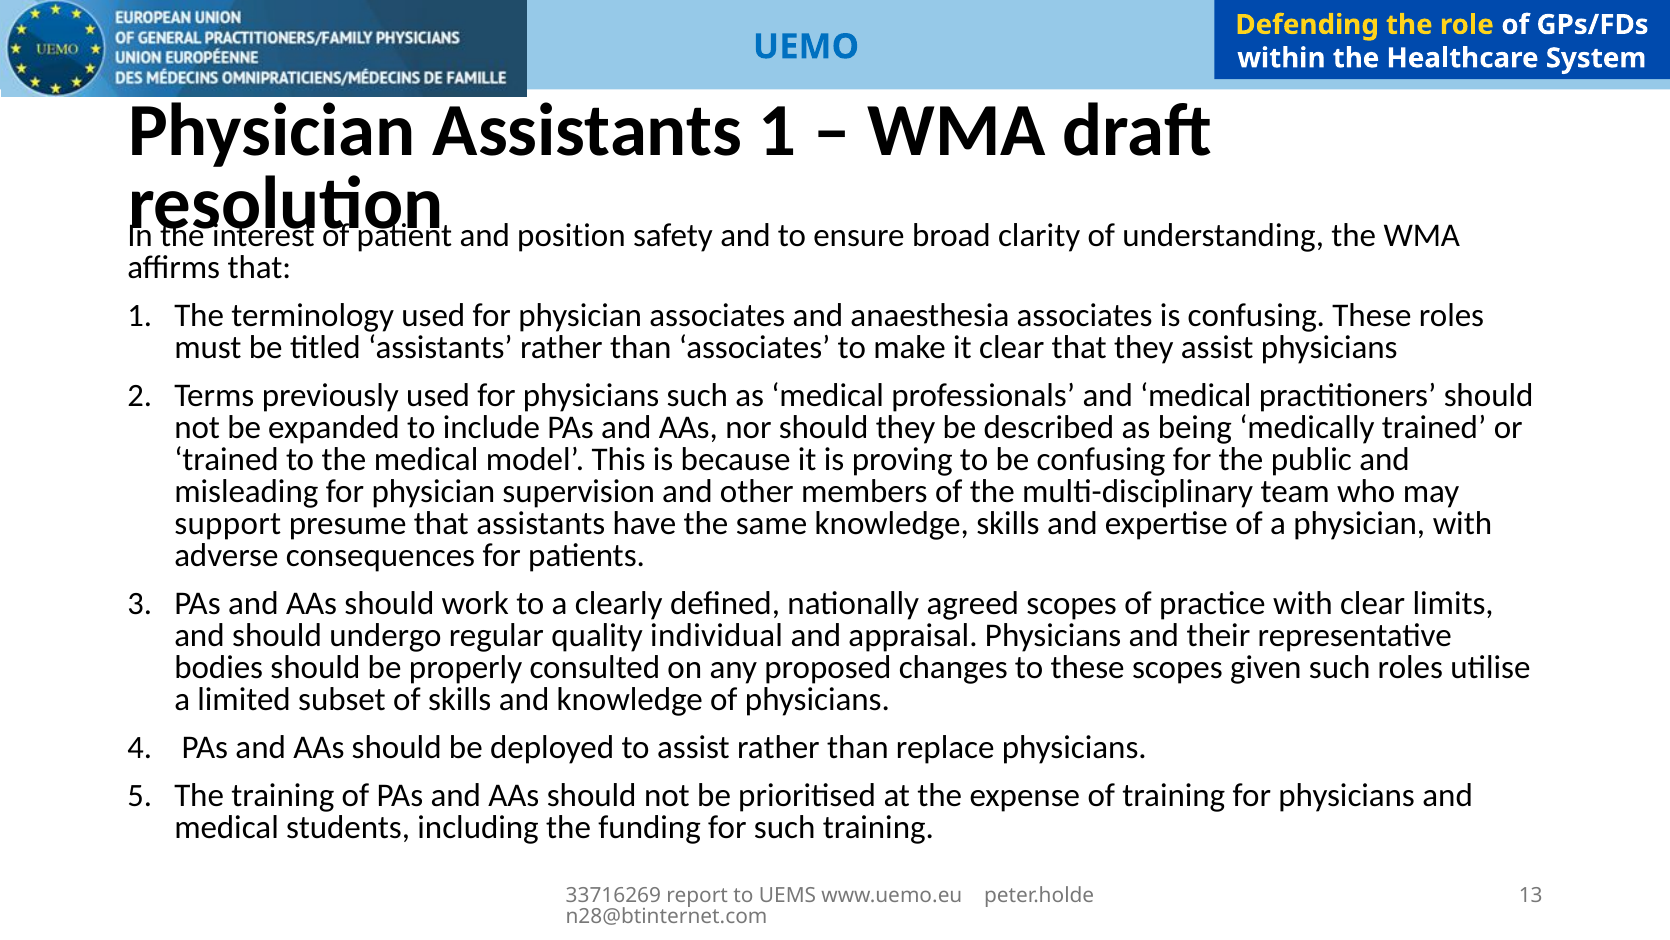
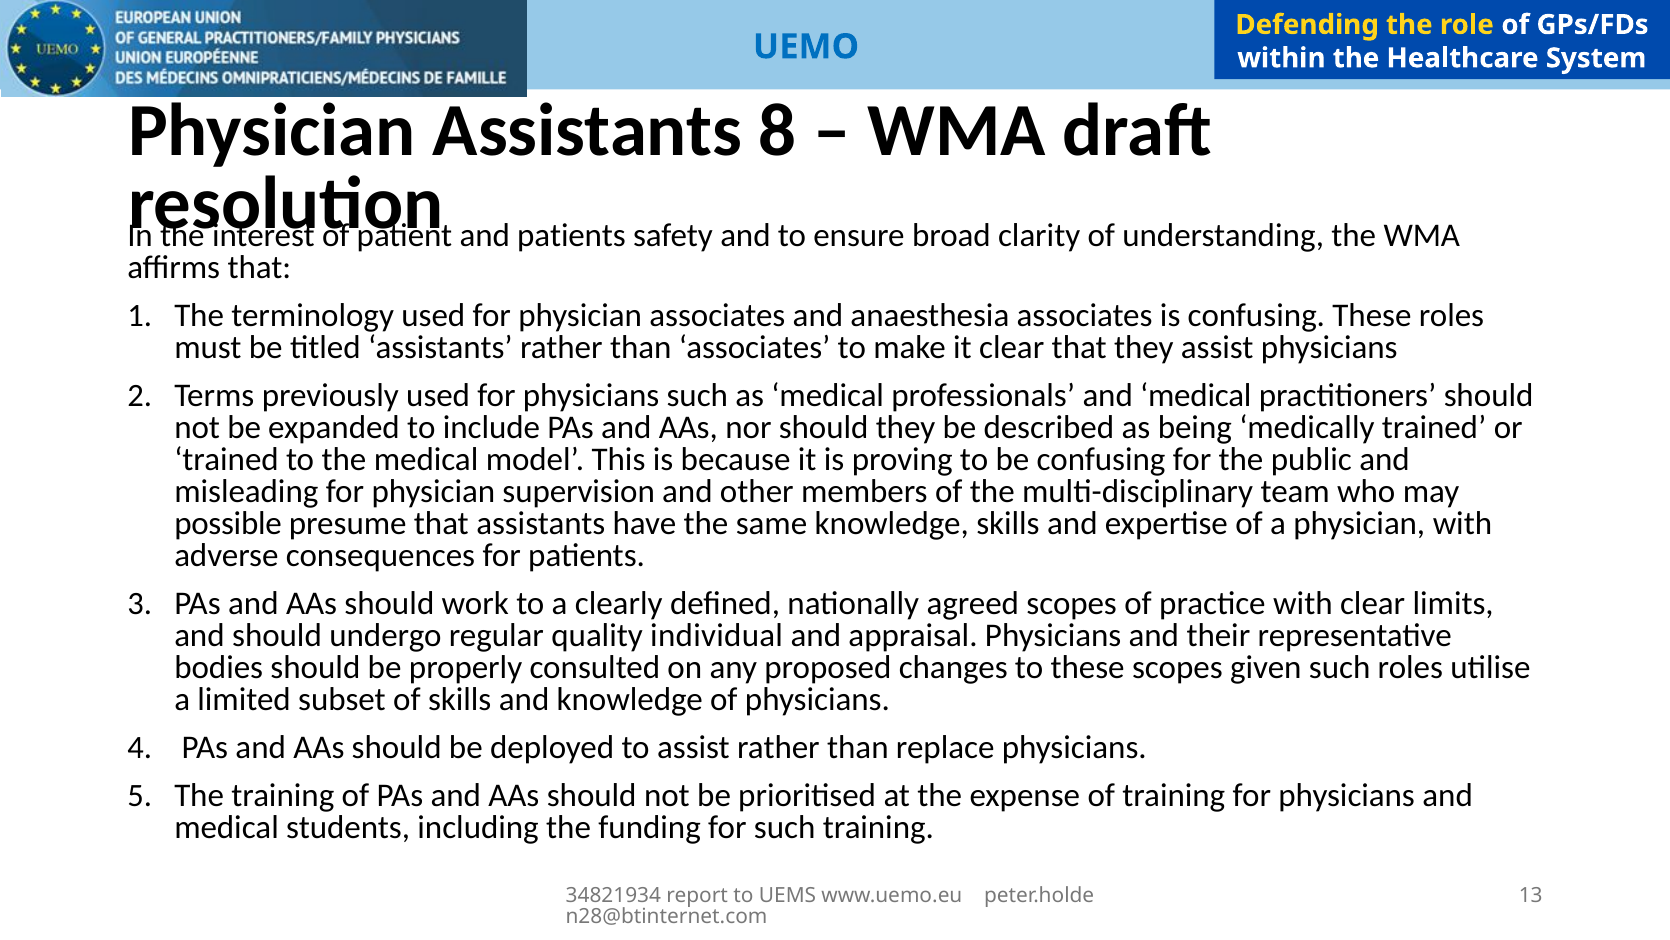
Assistants 1: 1 -> 8
and position: position -> patients
support: support -> possible
33716269: 33716269 -> 34821934
